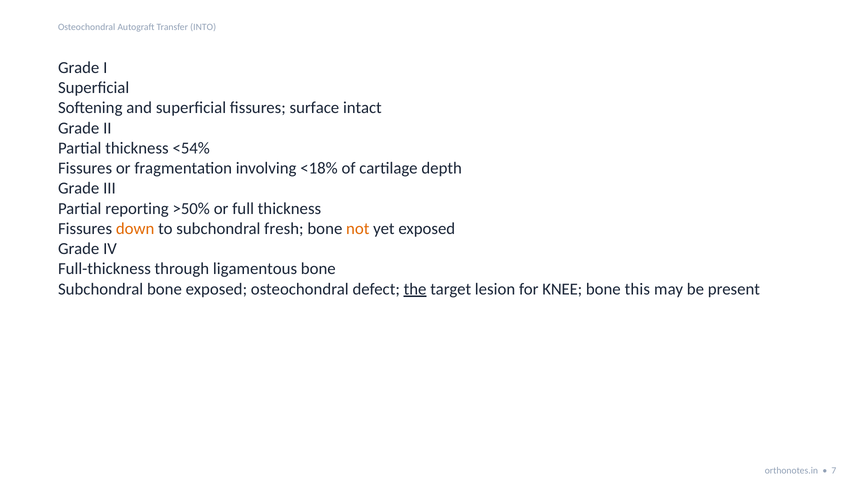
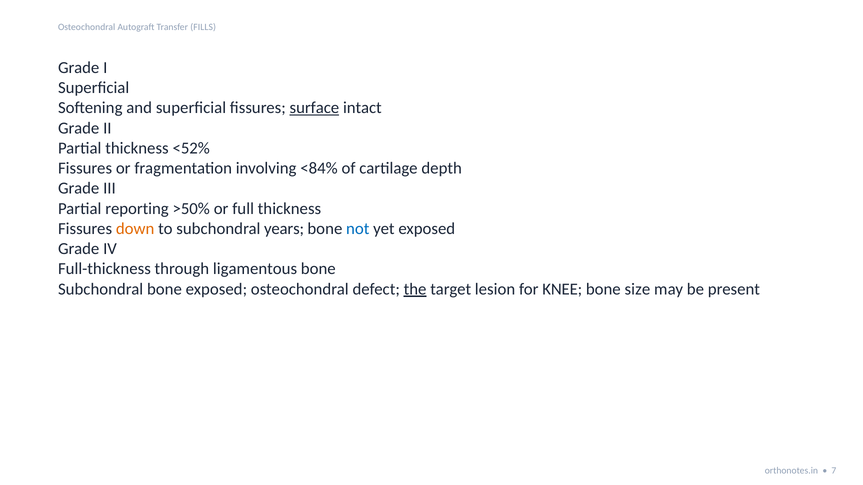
INTO: INTO -> FILLS
surface underline: none -> present
<54%: <54% -> <52%
<18%: <18% -> <84%
fresh: fresh -> years
not colour: orange -> blue
this: this -> size
